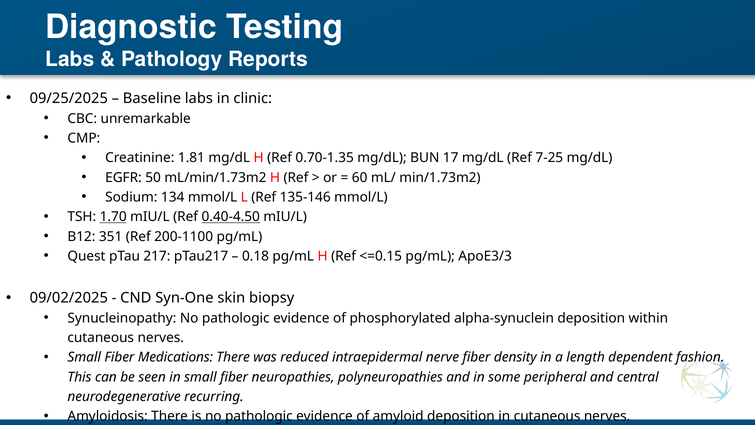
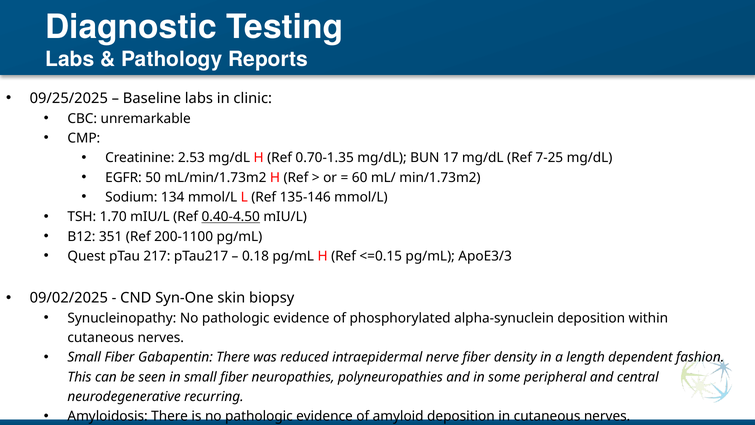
1.81: 1.81 -> 2.53
1.70 underline: present -> none
Medications: Medications -> Gabapentin
